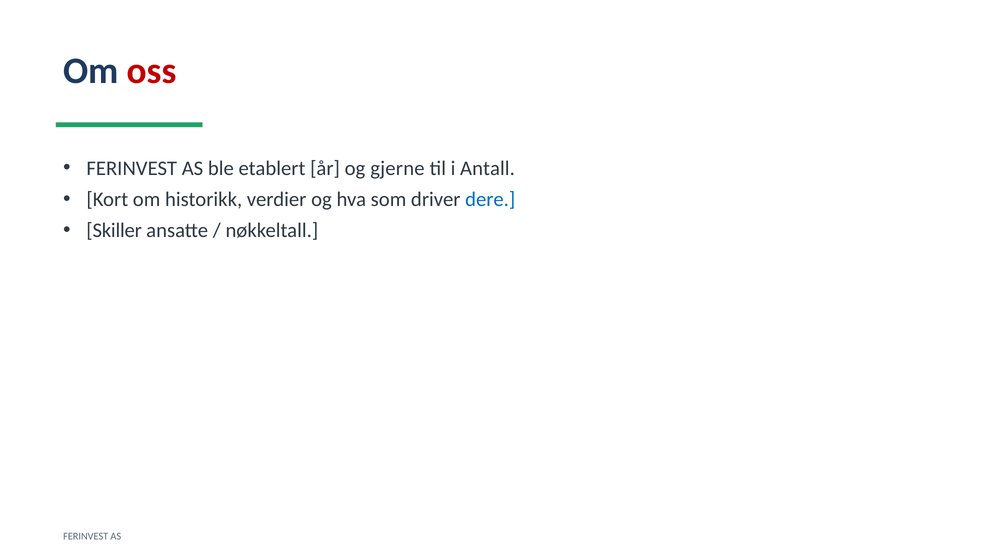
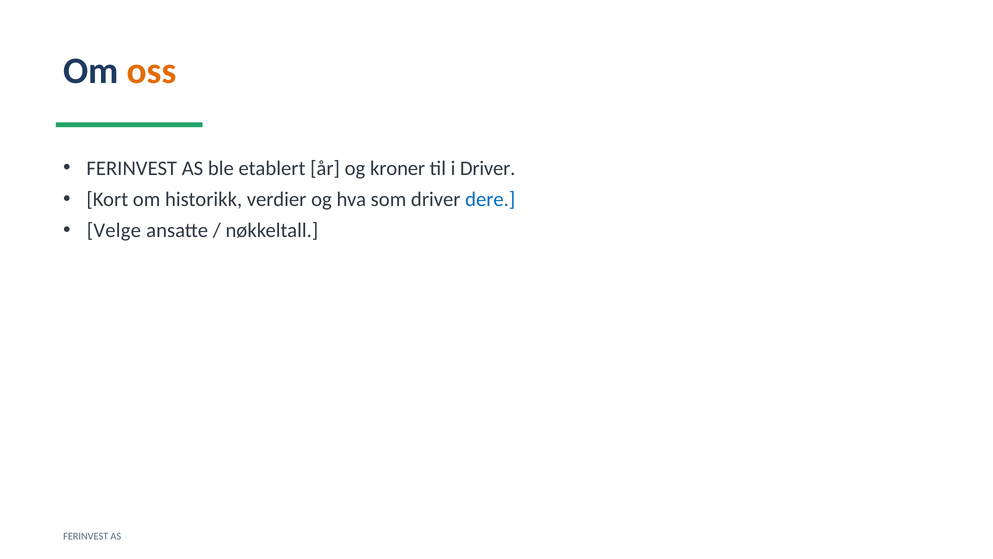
oss colour: red -> orange
gjerne: gjerne -> kroner
i Antall: Antall -> Driver
Skiller: Skiller -> Velge
